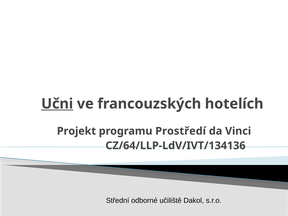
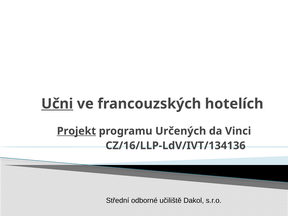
Projekt underline: none -> present
Prostředí: Prostředí -> Určených
CZ/64/LLP-LdV/IVT/134136: CZ/64/LLP-LdV/IVT/134136 -> CZ/16/LLP-LdV/IVT/134136
